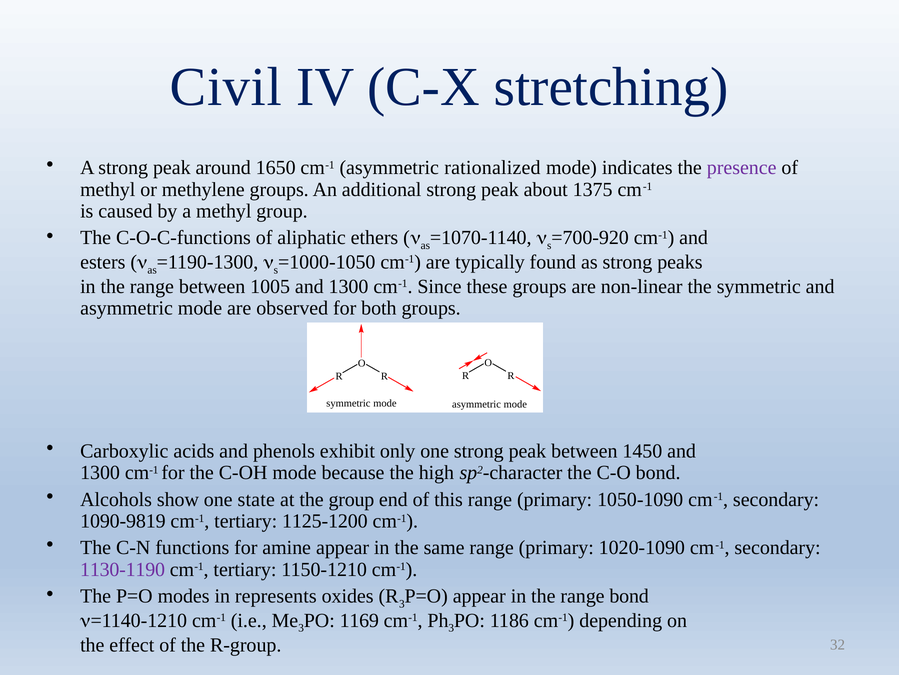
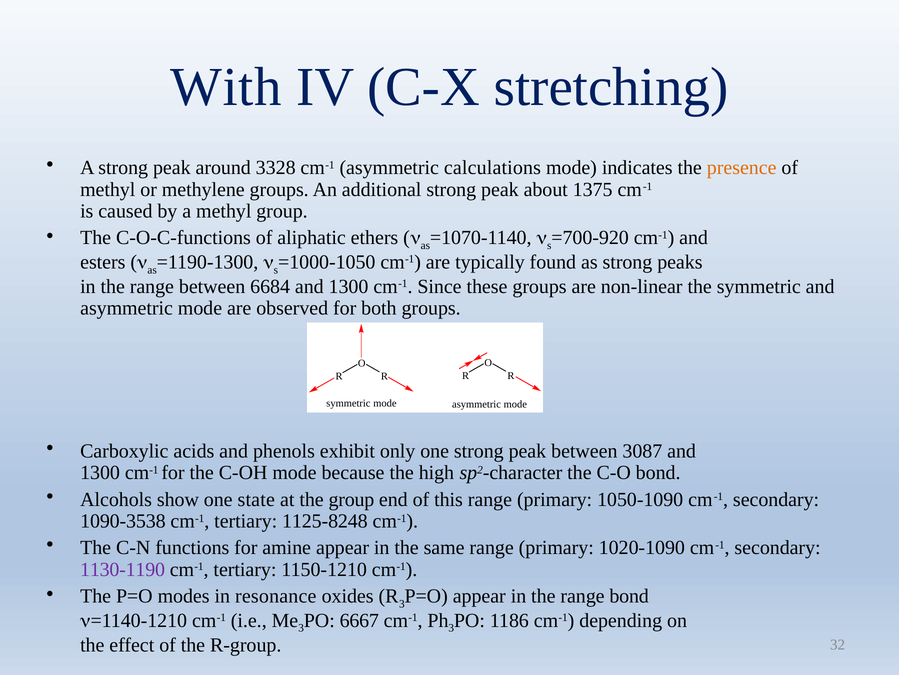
Civil: Civil -> With
1650: 1650 -> 3328
rationalized: rationalized -> calculations
presence colour: purple -> orange
1005: 1005 -> 6684
1450: 1450 -> 3087
1090-9819: 1090-9819 -> 1090-3538
1125-1200: 1125-1200 -> 1125-8248
represents: represents -> resonance
1169: 1169 -> 6667
